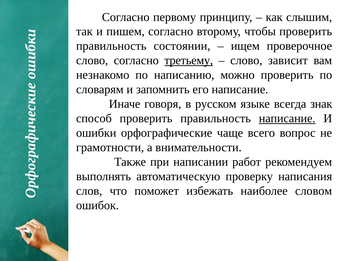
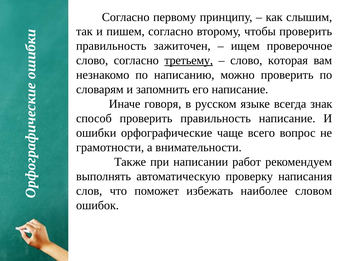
состоянии: состоянии -> зажиточен
зависит: зависит -> которая
написание at (287, 118) underline: present -> none
